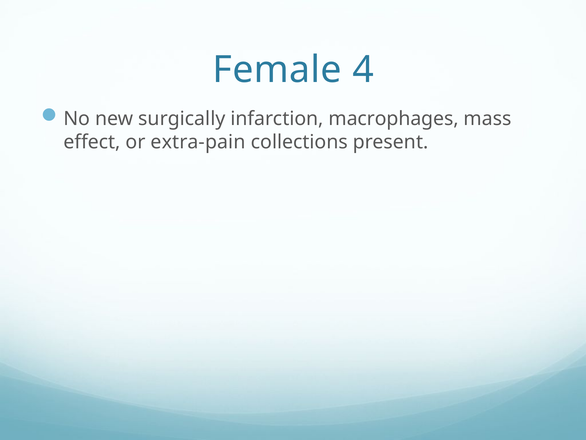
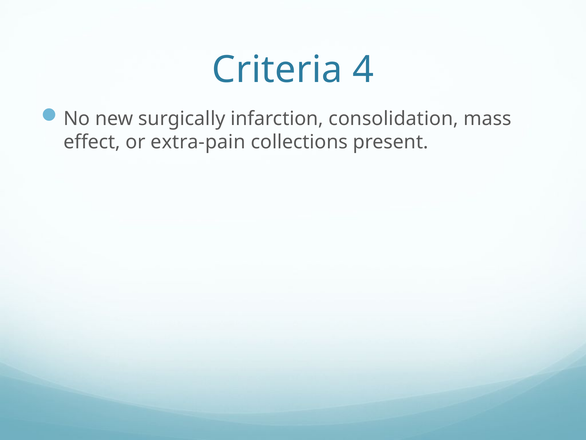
Female: Female -> Criteria
macrophages: macrophages -> consolidation
